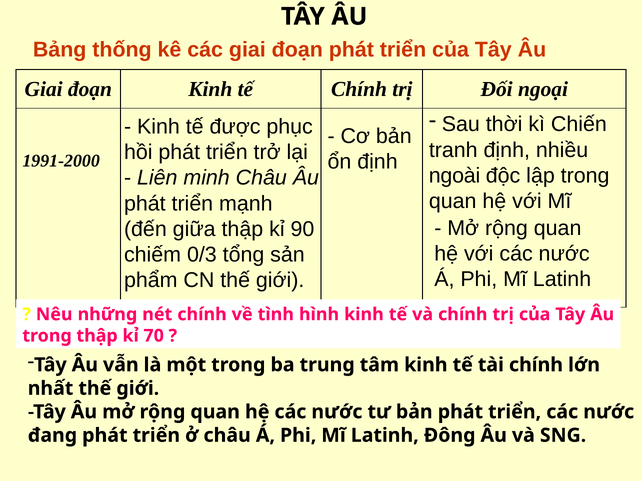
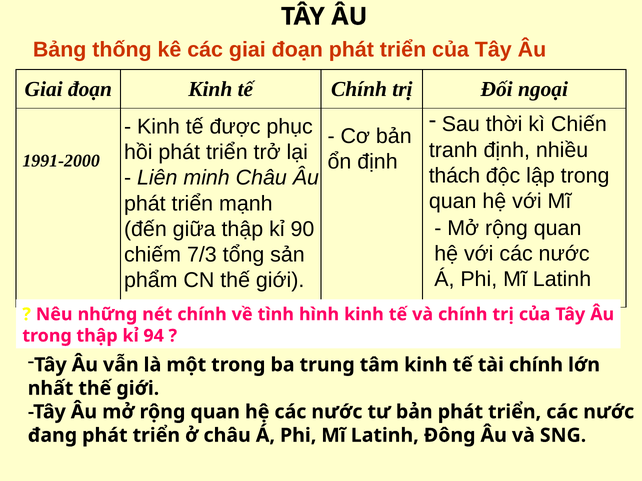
ngoài: ngoài -> thách
0/3: 0/3 -> 7/3
70: 70 -> 94
